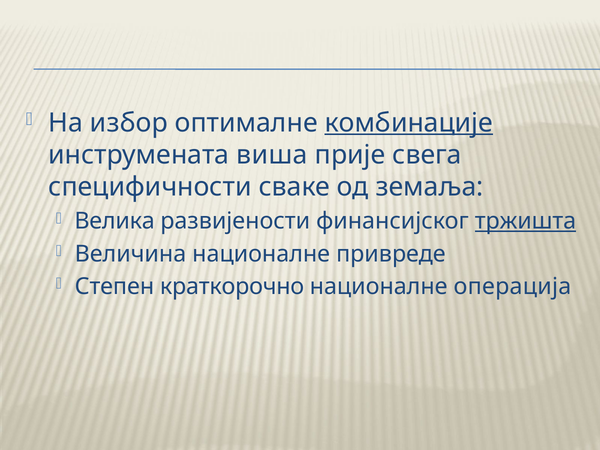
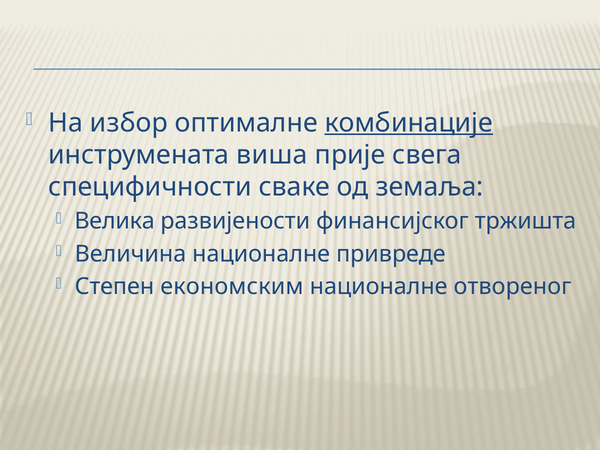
тржишта underline: present -> none
краткорочно: краткорочно -> економским
операција: операција -> отвореног
